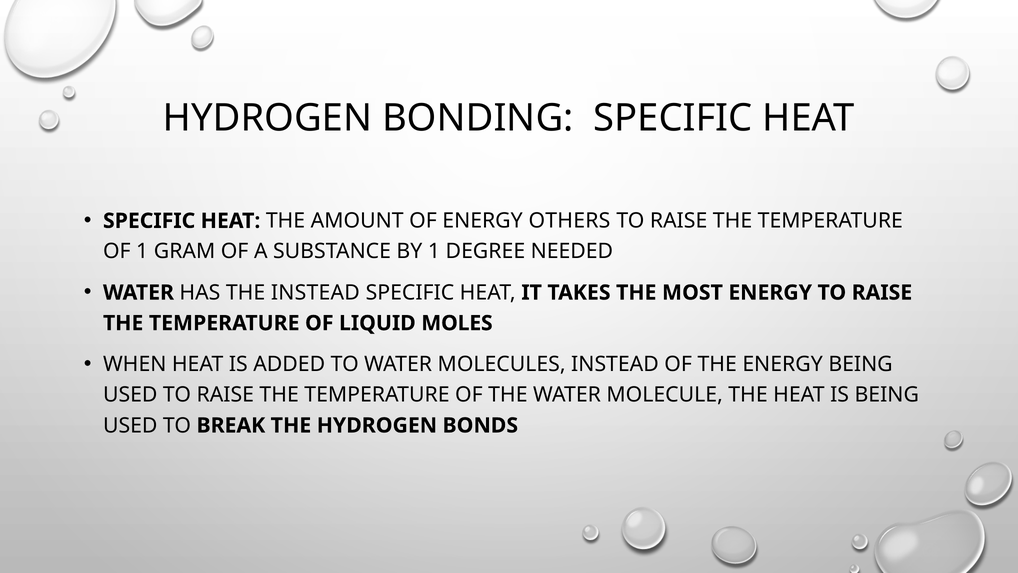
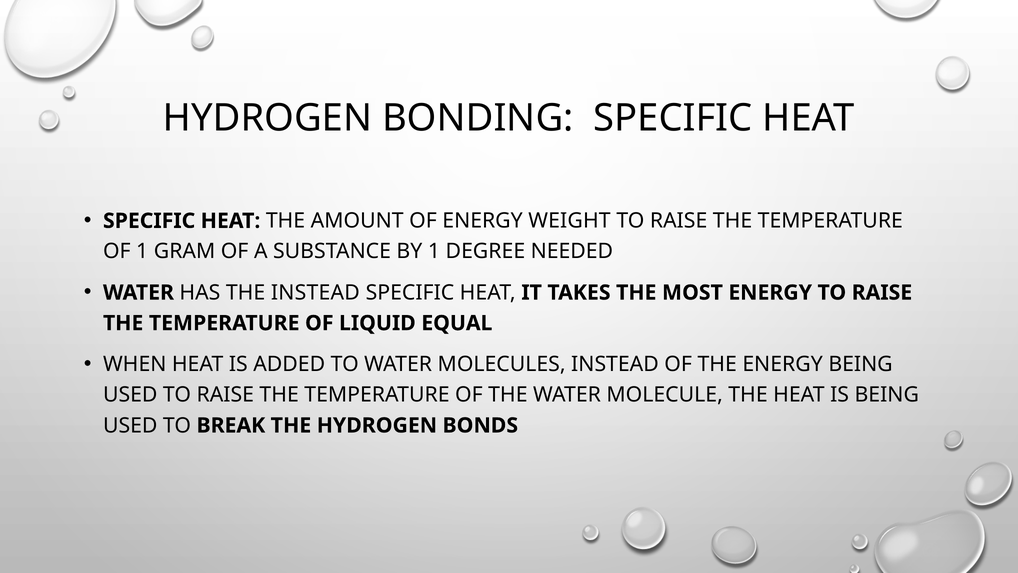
OTHERS: OTHERS -> WEIGHT
MOLES: MOLES -> EQUAL
